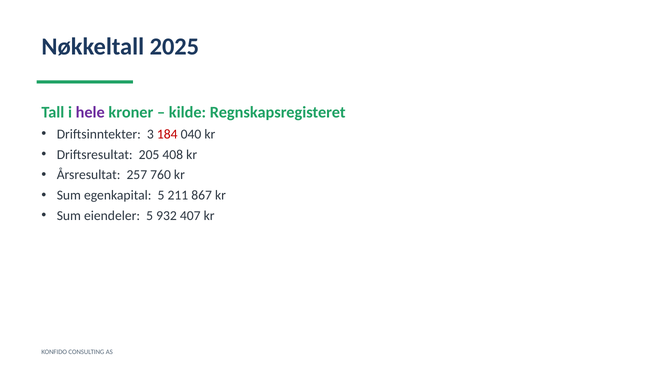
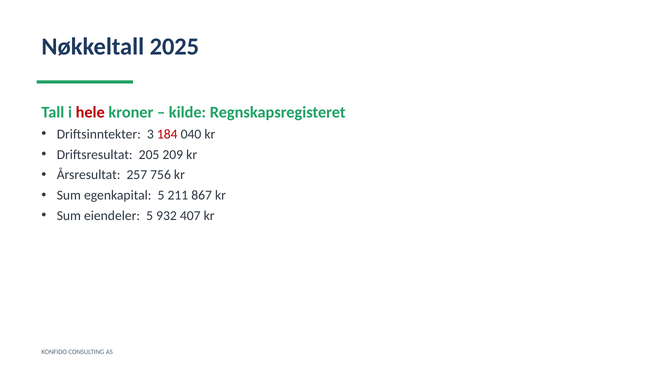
hele colour: purple -> red
408: 408 -> 209
760: 760 -> 756
